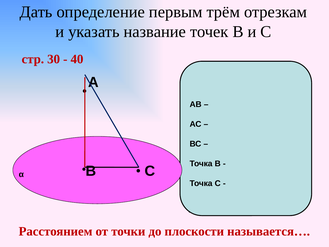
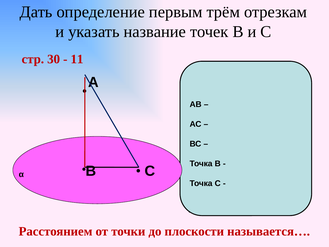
40: 40 -> 11
